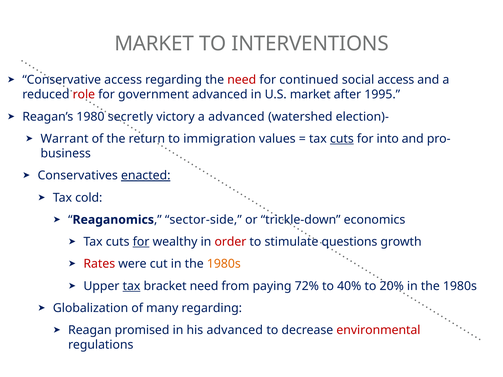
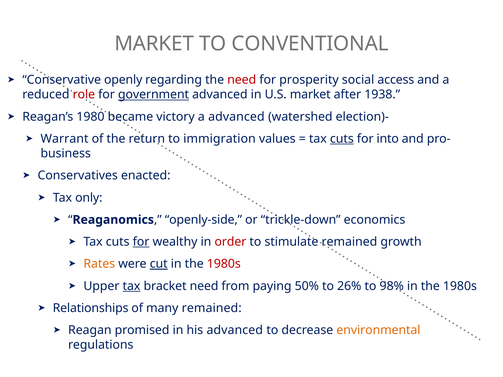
INTERVENTIONS: INTERVENTIONS -> CONVENTIONAL
Conservative access: access -> openly
continued: continued -> prosperity
government underline: none -> present
1995: 1995 -> 1938
secretly: secretly -> became
enacted underline: present -> none
cold: cold -> only
sector-side: sector-side -> openly-side
stimulate questions: questions -> remained
Rates colour: red -> orange
cut underline: none -> present
1980s at (224, 264) colour: orange -> red
72%: 72% -> 50%
40%: 40% -> 26%
20%: 20% -> 98%
Globalization: Globalization -> Relationships
many regarding: regarding -> remained
environmental colour: red -> orange
